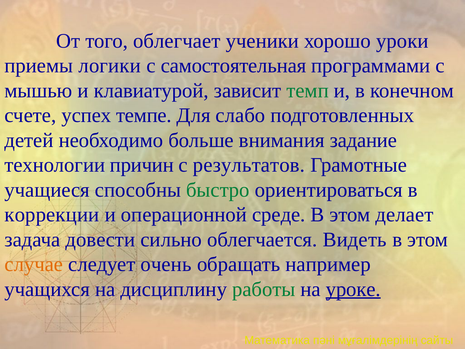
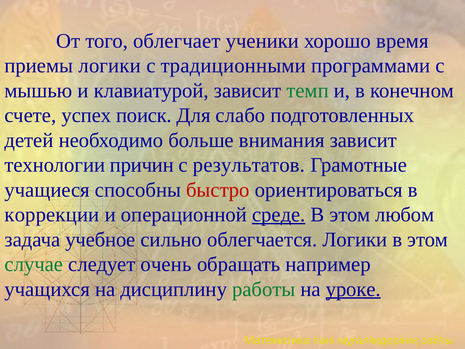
уроки: уроки -> время
самостоятельная: самостоятельная -> традиционными
темпе: темпе -> поиск
внимания задание: задание -> зависит
быстро colour: green -> red
среде underline: none -> present
делает: делает -> любом
довести: довести -> учебное
облегчается Видеть: Видеть -> Логики
случае colour: orange -> green
